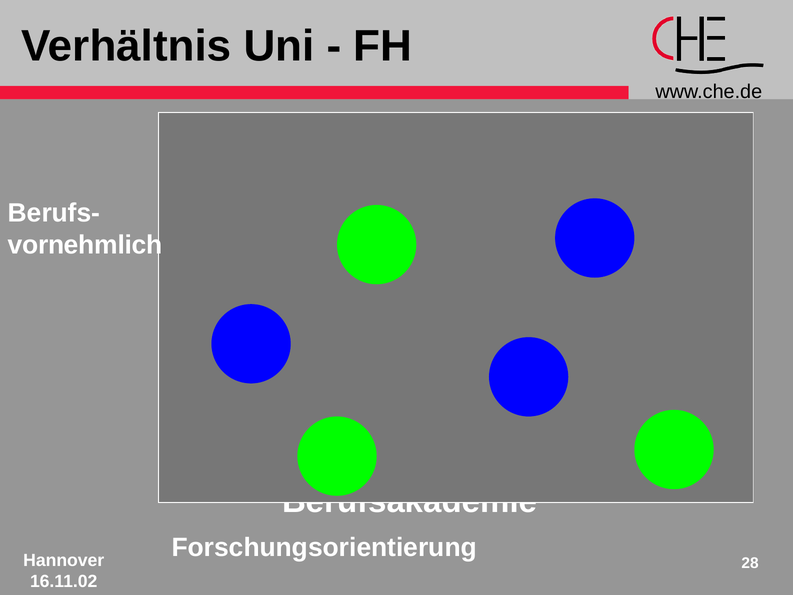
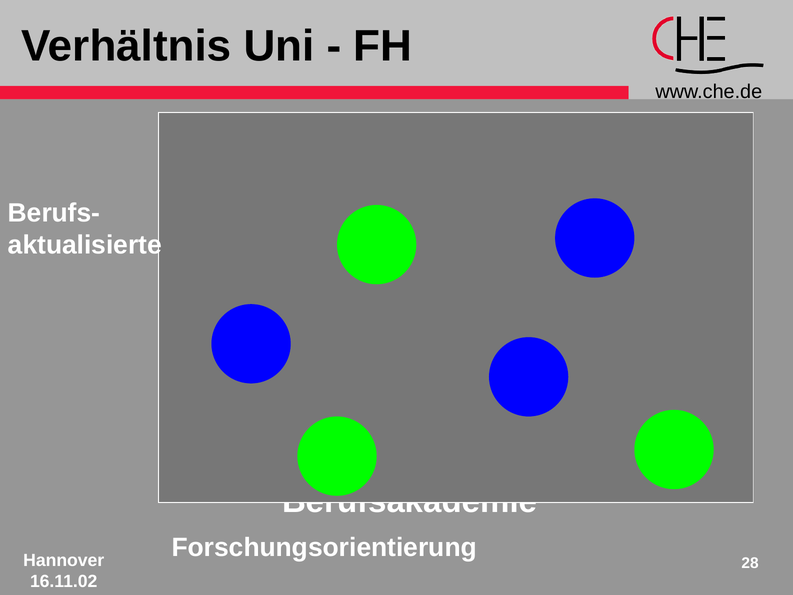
vornehmlich: vornehmlich -> aktualisierte
